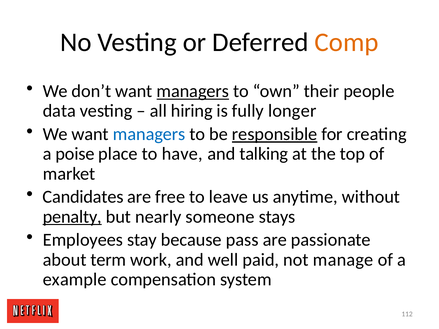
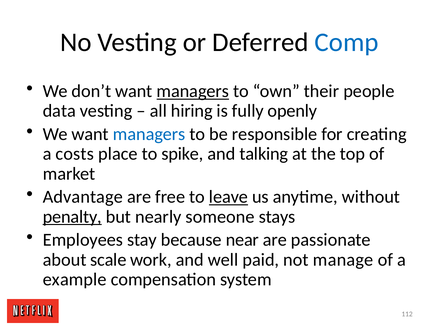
Comp colour: orange -> blue
longer: longer -> openly
responsible underline: present -> none
poise: poise -> costs
have: have -> spike
Candidates: Candidates -> Advantage
leave underline: none -> present
pass: pass -> near
term: term -> scale
